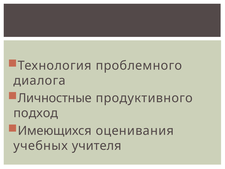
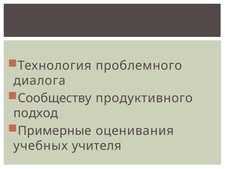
Личностные: Личностные -> Сообществу
Имеющихся: Имеющихся -> Примерные
